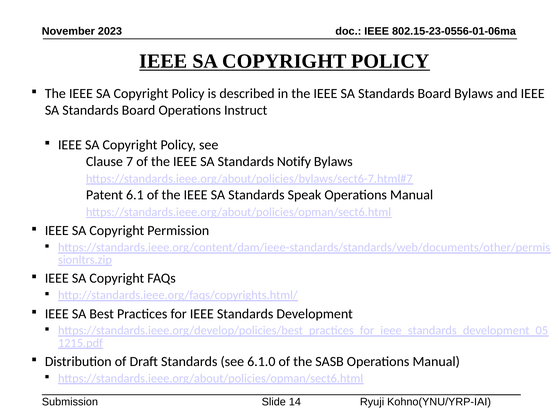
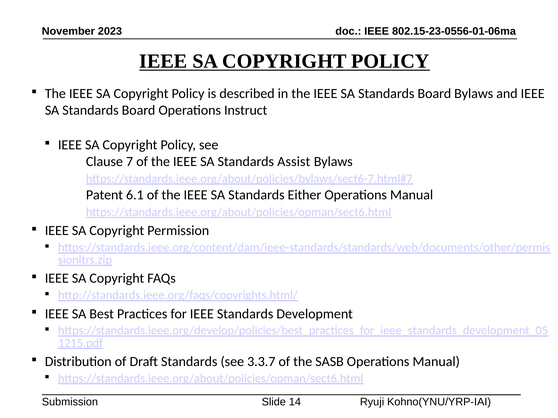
Notify: Notify -> Assist
Speak: Speak -> Either
6.1.0: 6.1.0 -> 3.3.7
